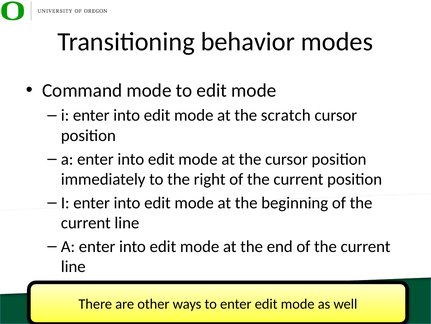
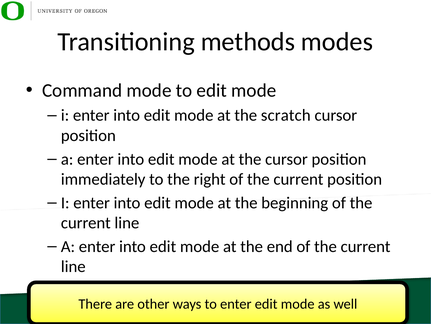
behavior: behavior -> methods
